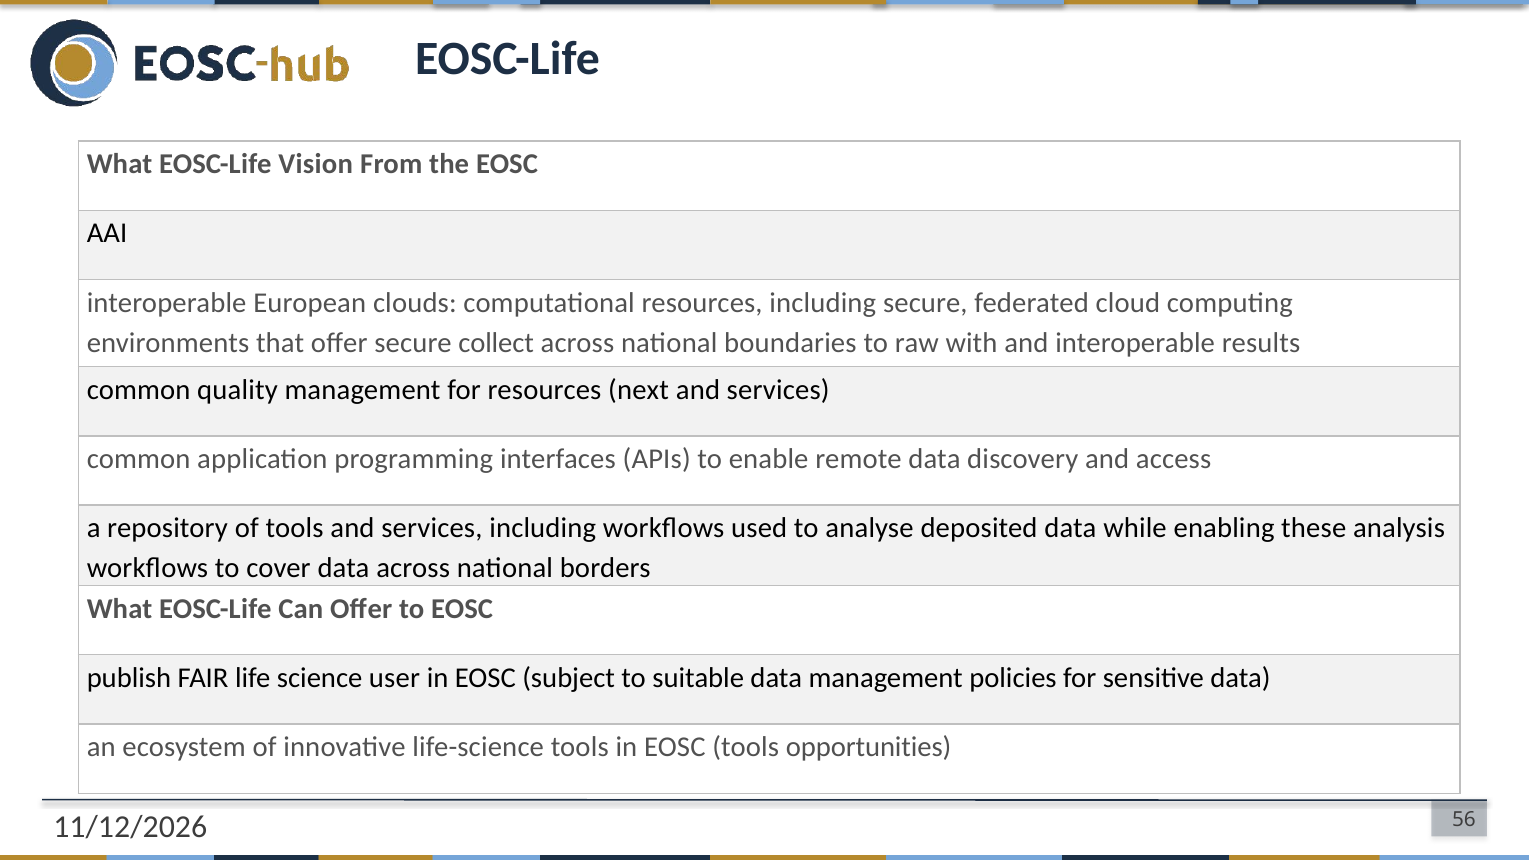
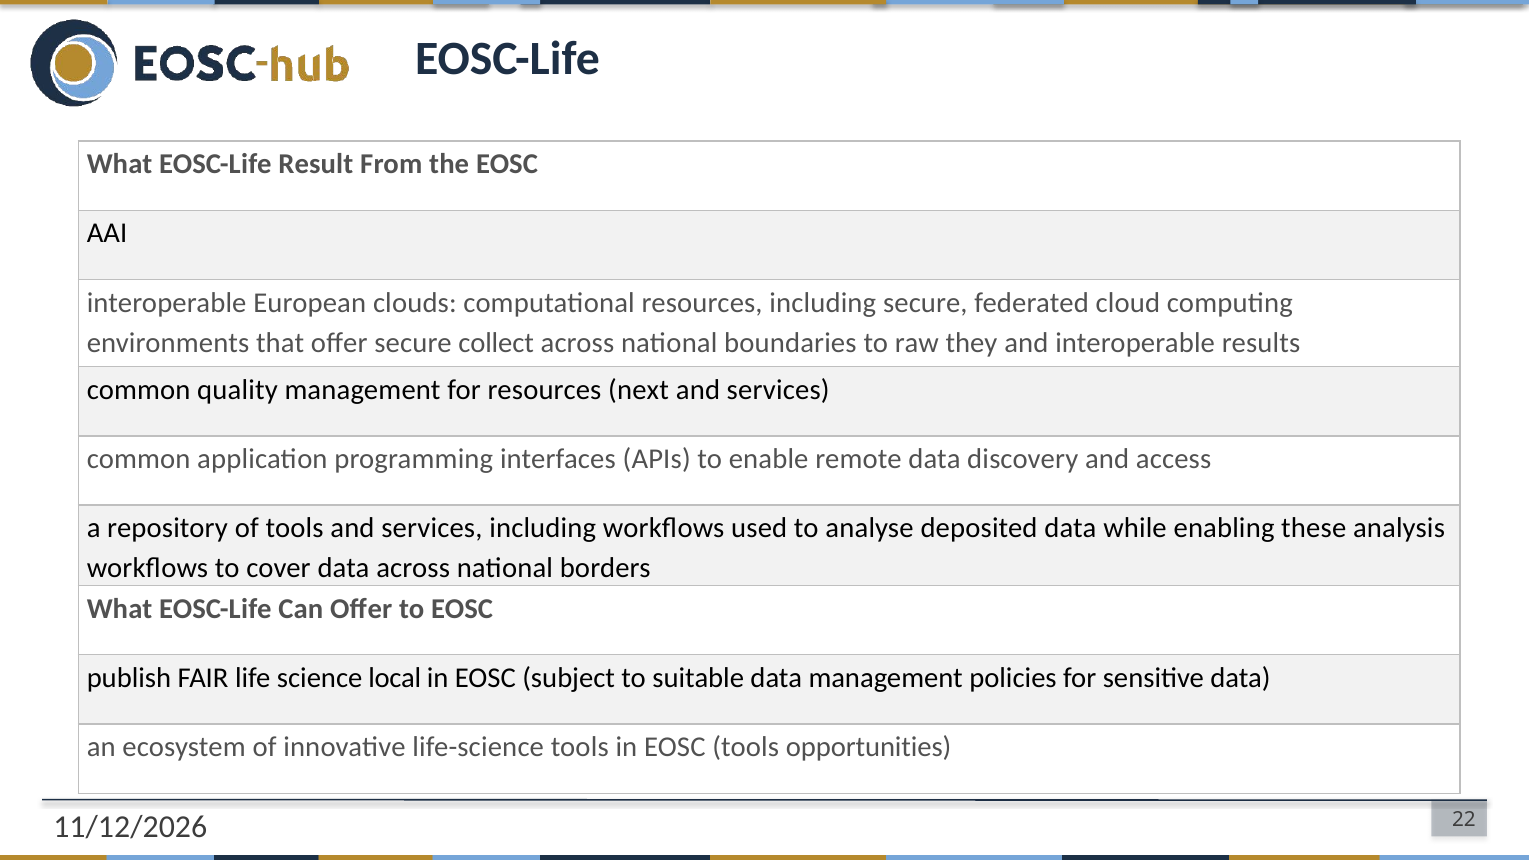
Vision: Vision -> Result
with: with -> they
user: user -> local
56: 56 -> 22
